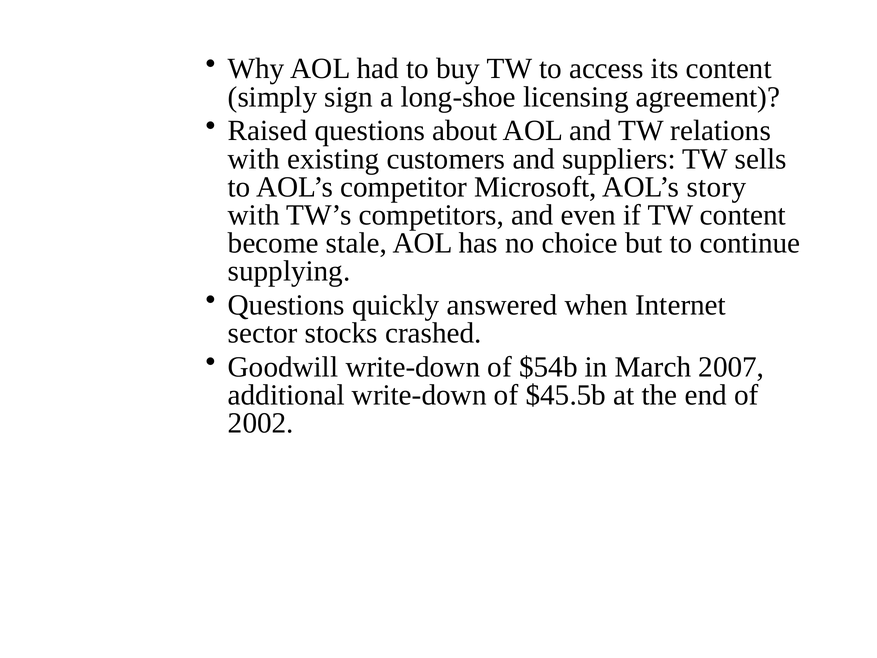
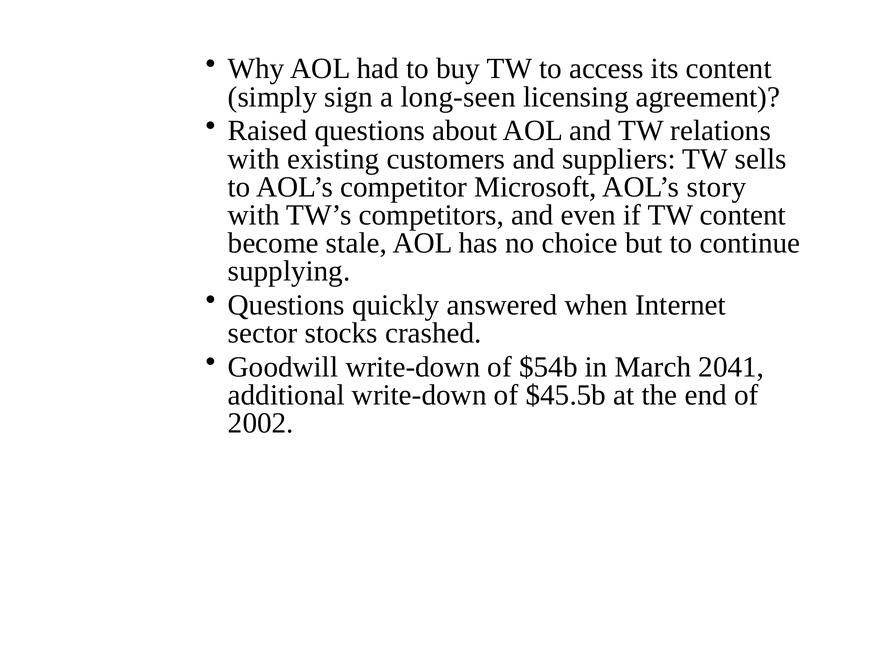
long-shoe: long-shoe -> long-seen
2007: 2007 -> 2041
